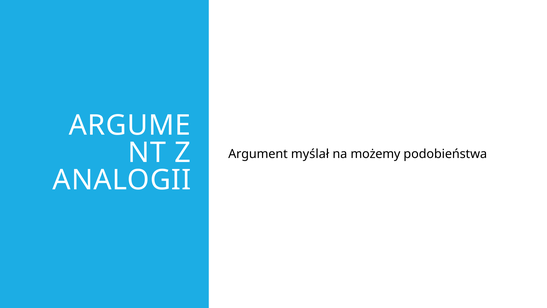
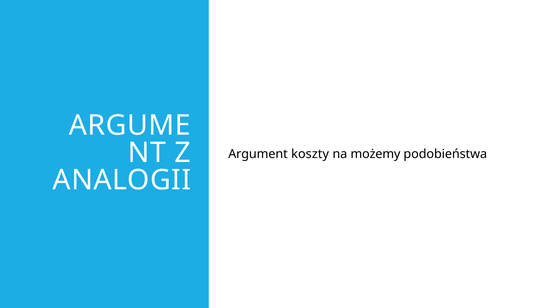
myślał: myślał -> koszty
